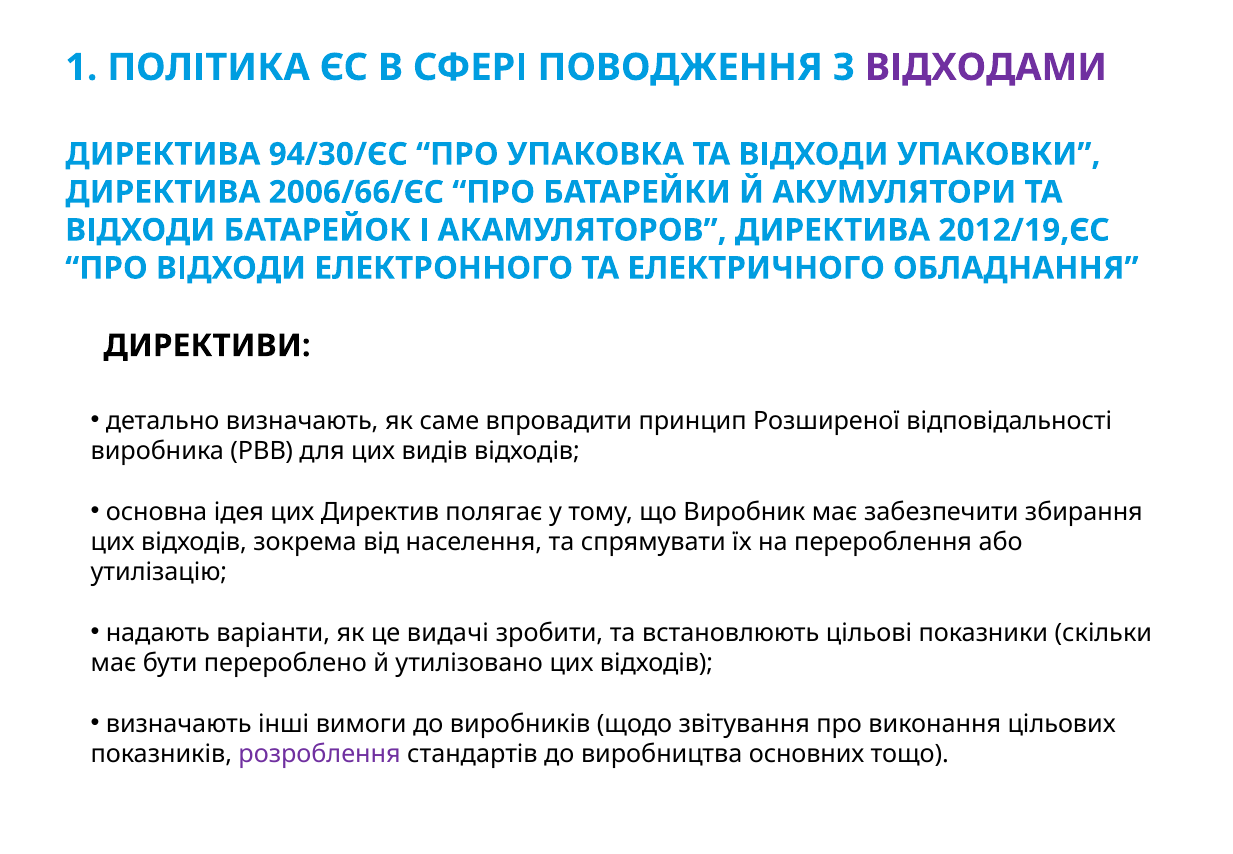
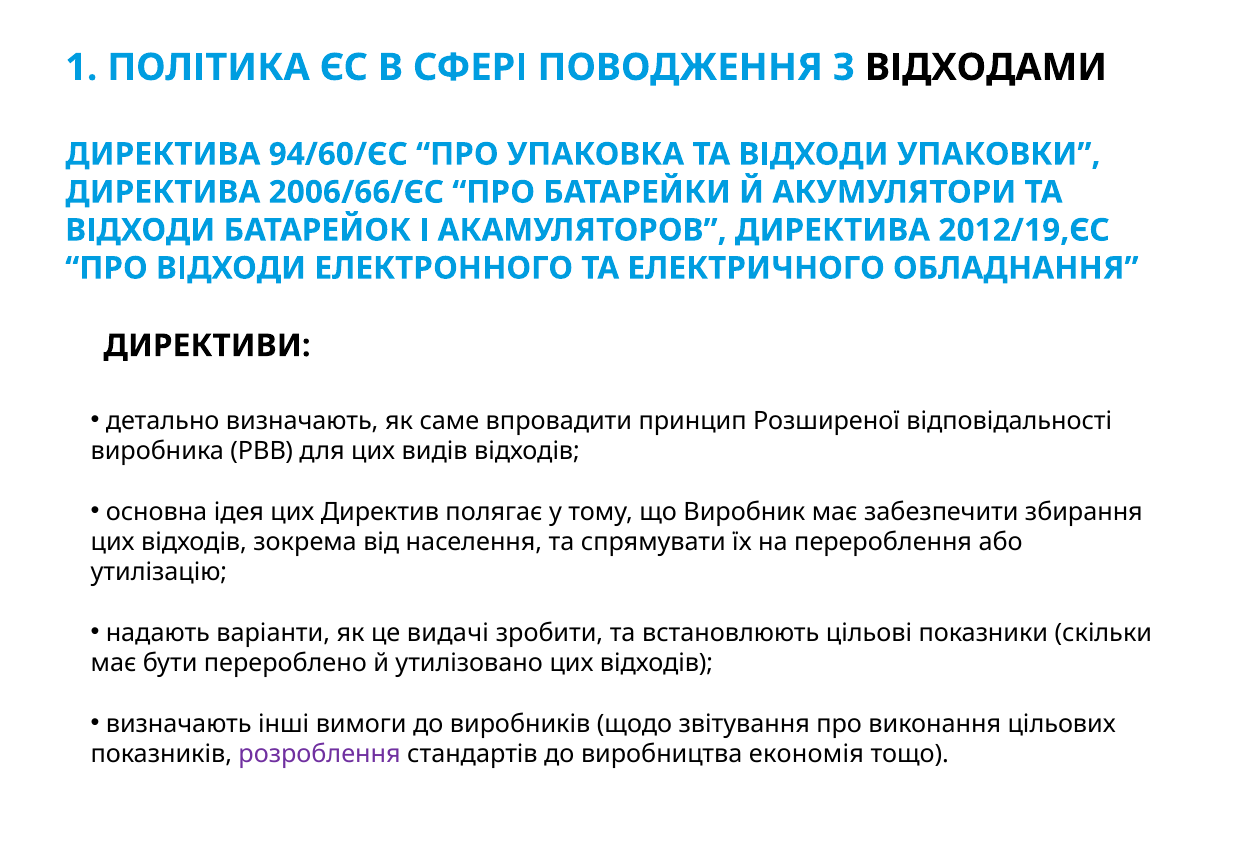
ВІДХОДАМИ colour: purple -> black
94/30/ЄС: 94/30/ЄС -> 94/60/ЄС
основних: основних -> економія
